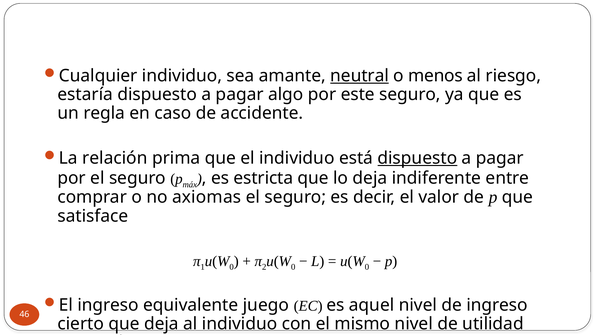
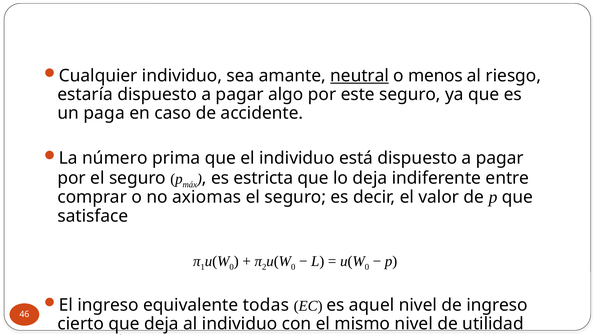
regla: regla -> paga
relación: relación -> número
dispuesto at (417, 158) underline: present -> none
juego: juego -> todas
